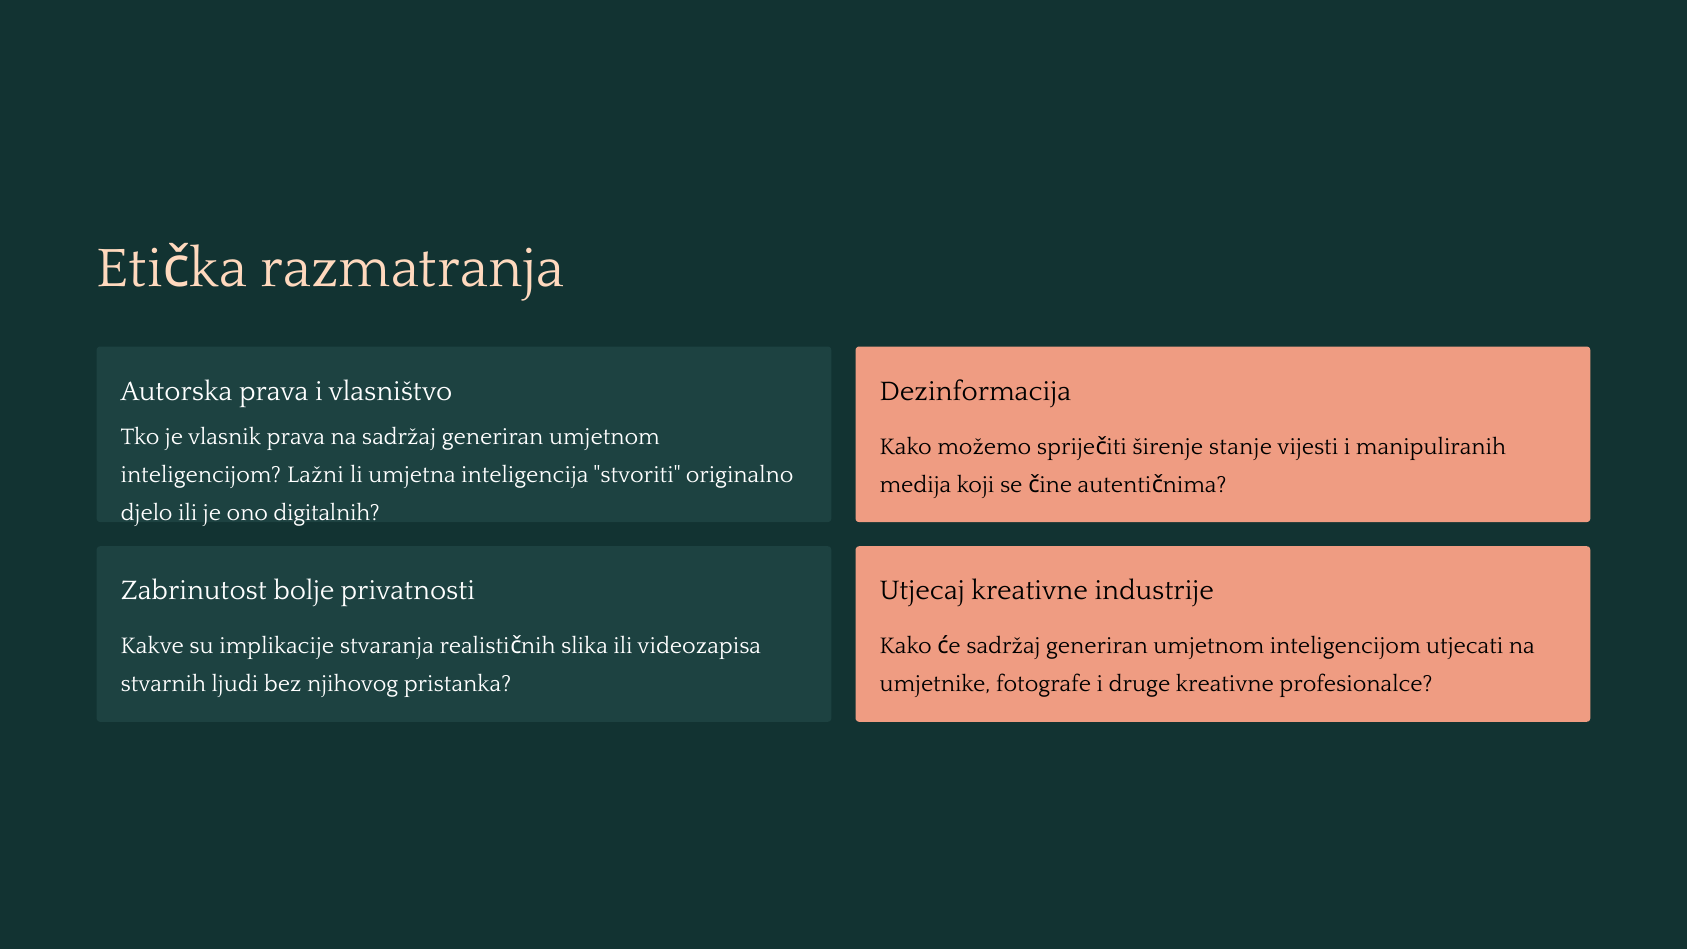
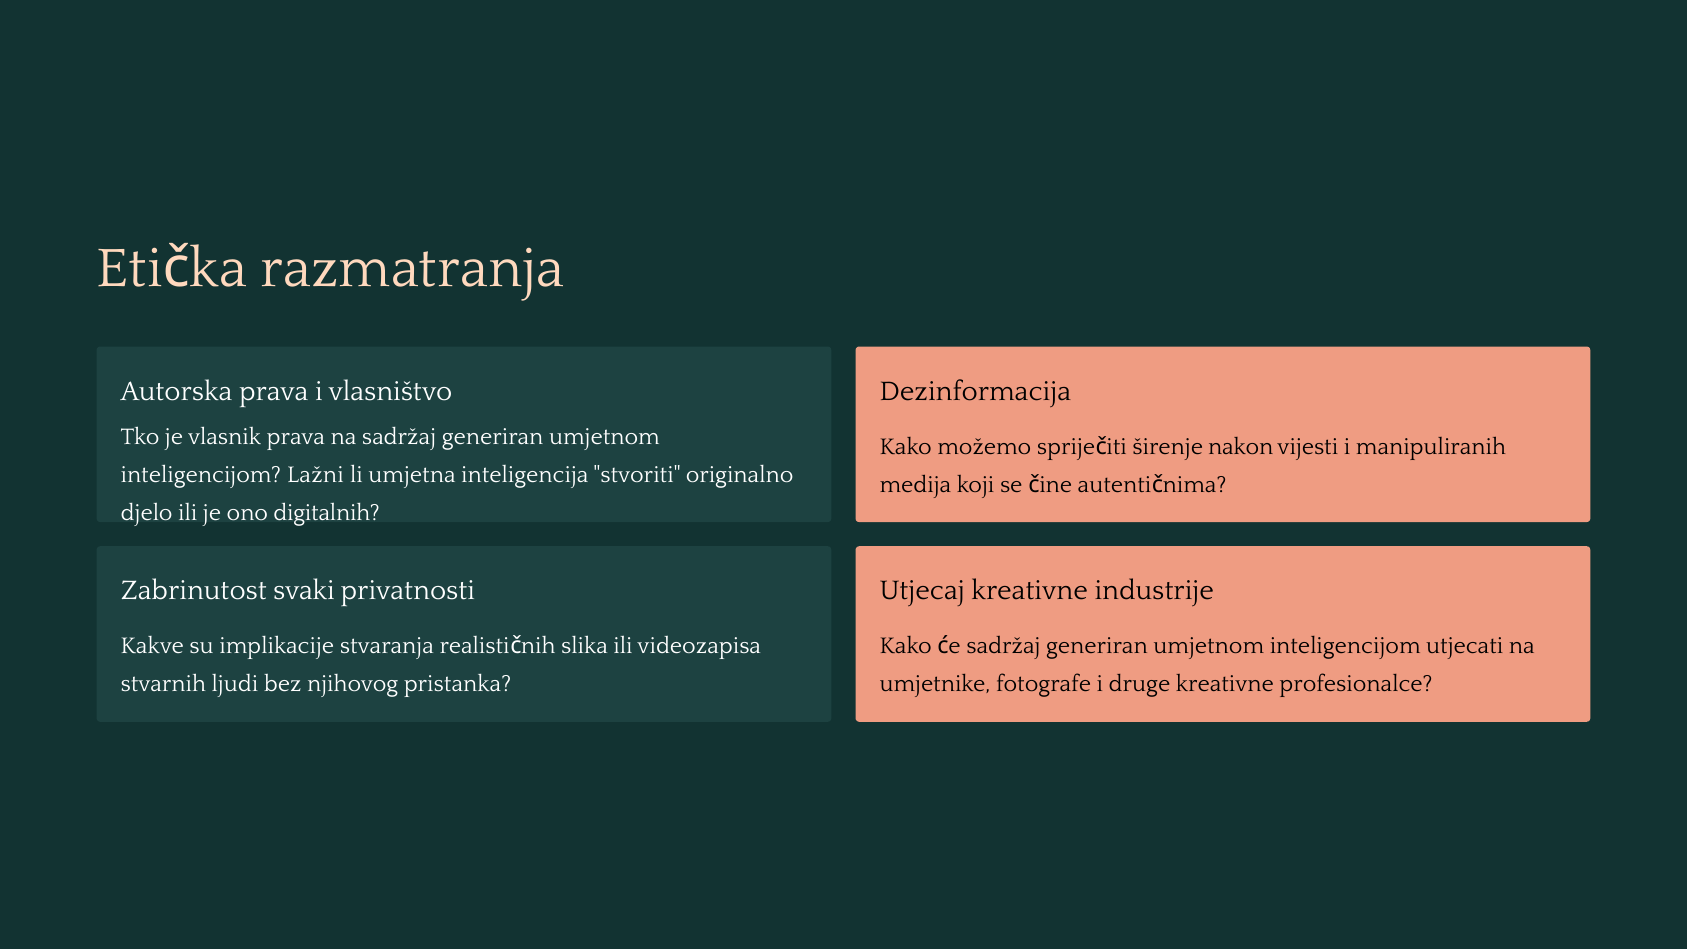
stanje: stanje -> nakon
bolje: bolje -> svaki
